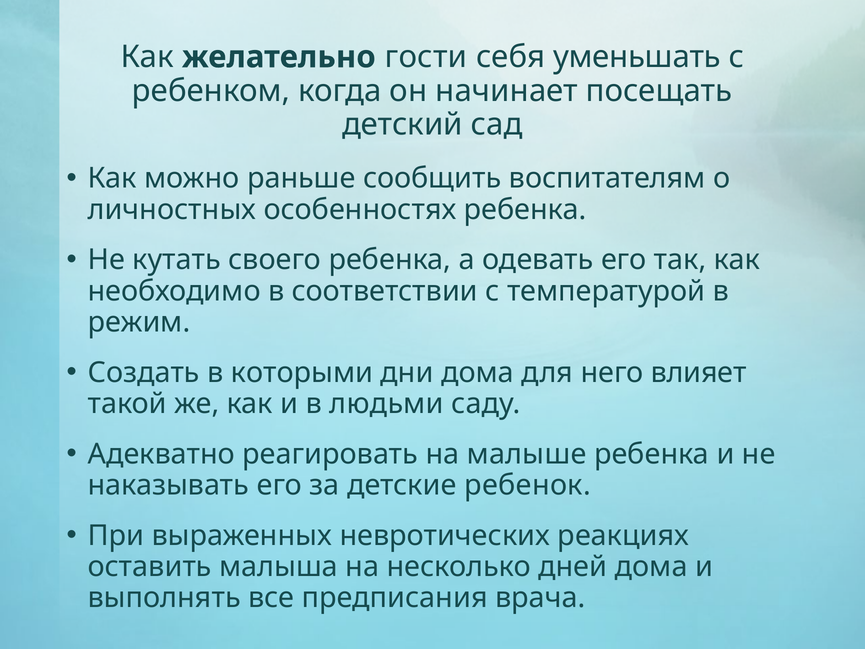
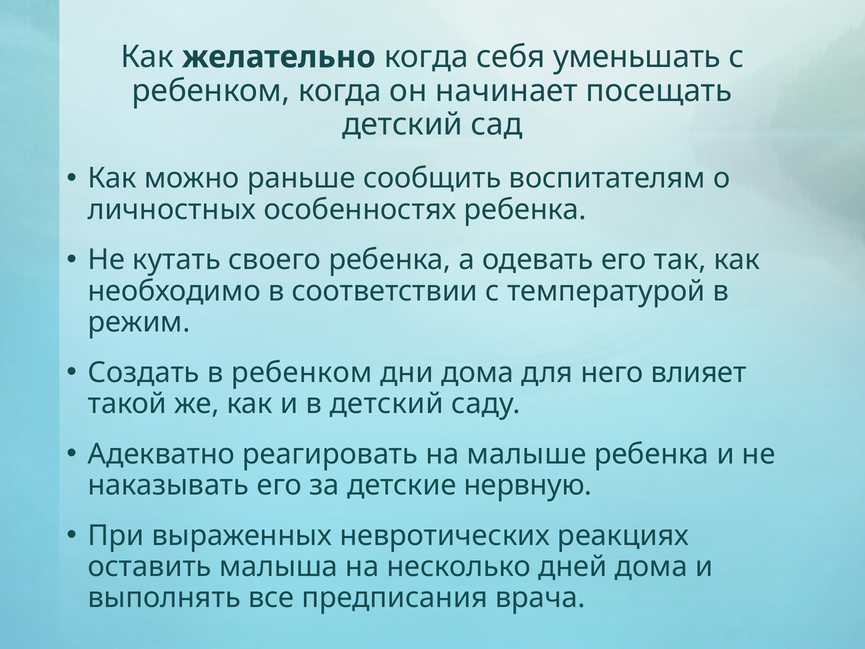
желательно гости: гости -> когда
в которыми: которыми -> ребенком
в людьми: людьми -> детский
ребенок: ребенок -> нервную
